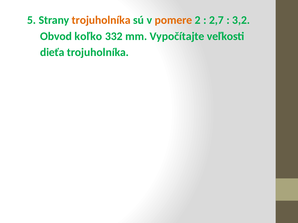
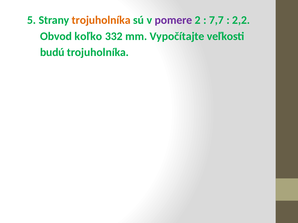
pomere colour: orange -> purple
2,7: 2,7 -> 7,7
3,2: 3,2 -> 2,2
dieťa: dieťa -> budú
